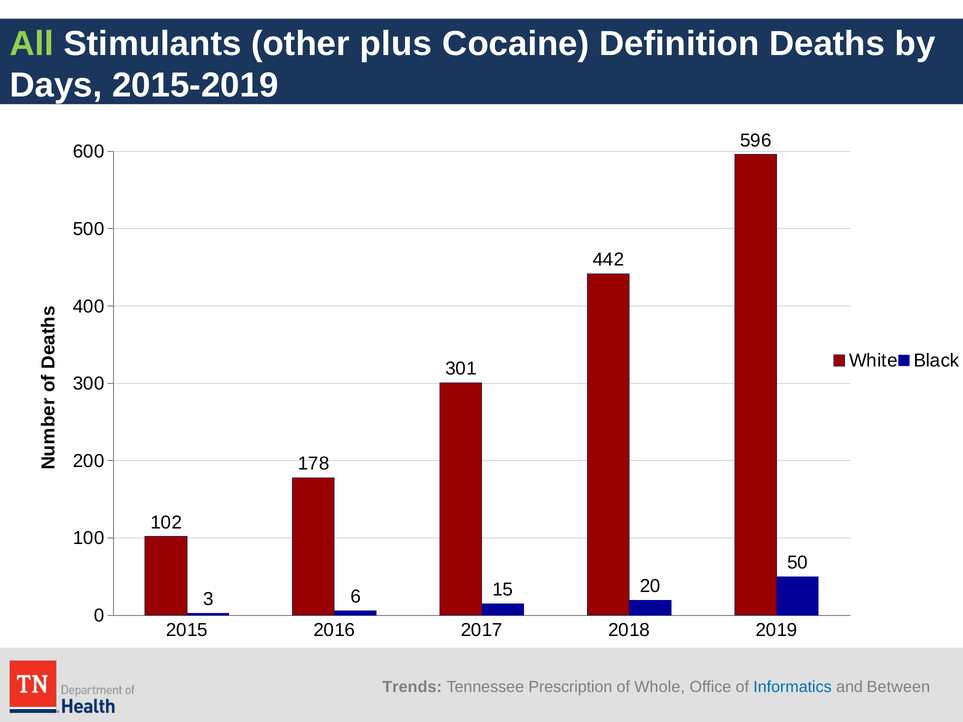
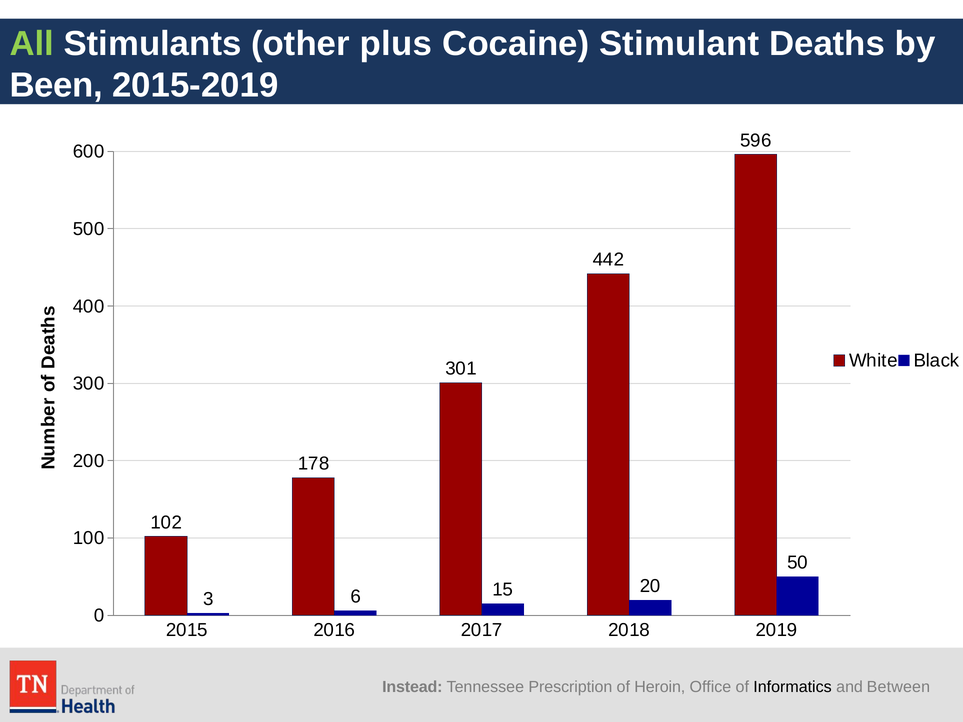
Definition: Definition -> Stimulant
Days: Days -> Been
Trends: Trends -> Instead
Whole: Whole -> Heroin
Informatics colour: blue -> black
